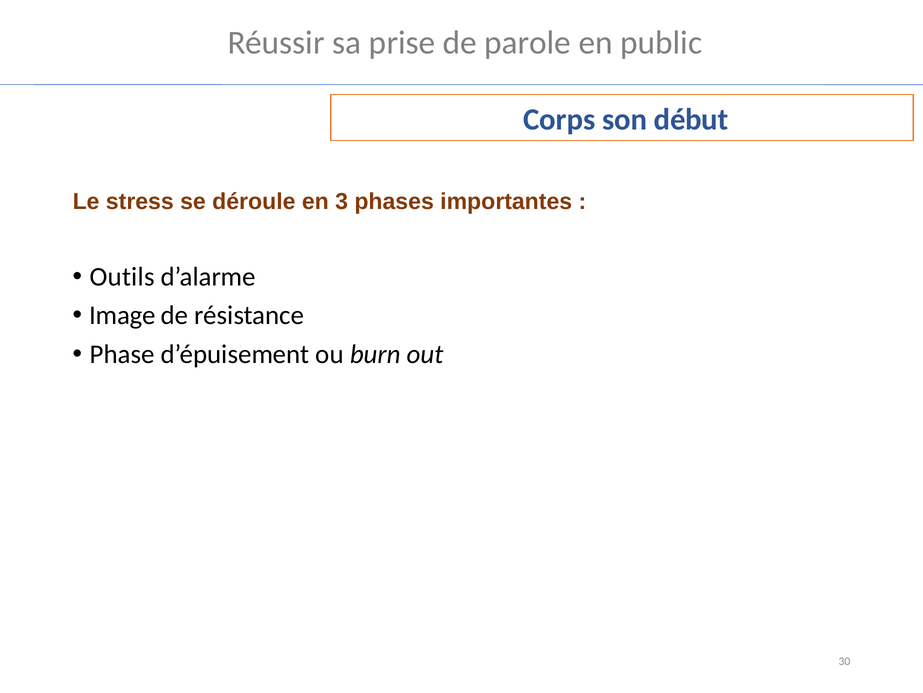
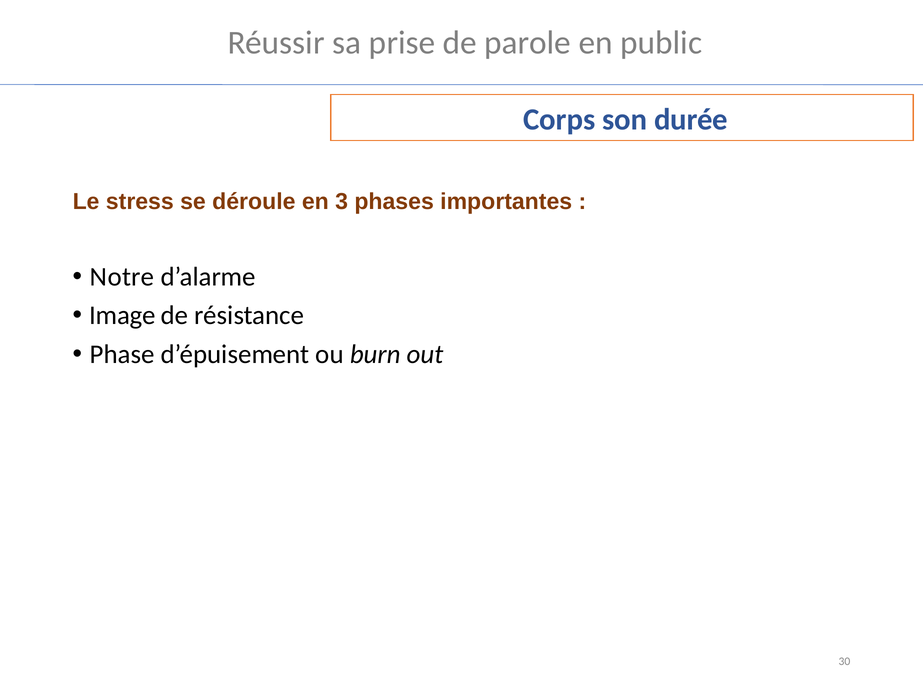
début: début -> durée
Outils: Outils -> Notre
